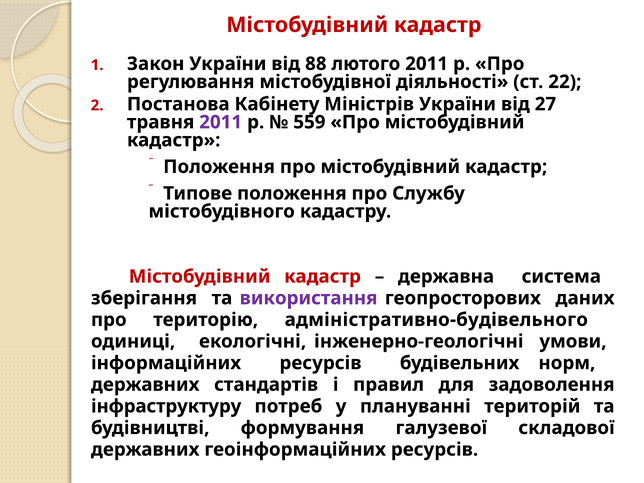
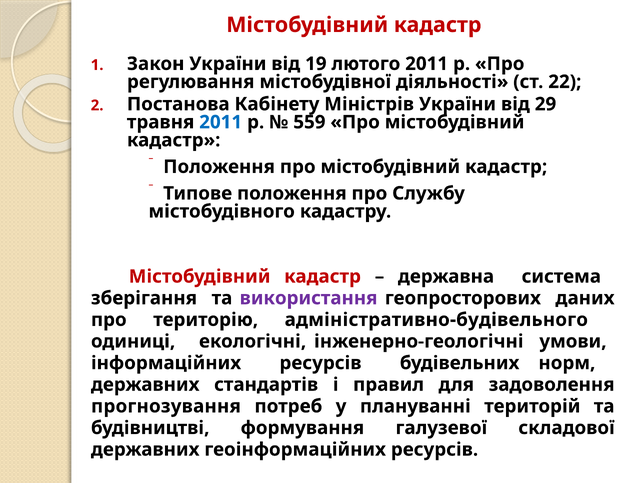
88: 88 -> 19
27: 27 -> 29
2011 at (221, 122) colour: purple -> blue
інфраструктуру: інфраструктуру -> прогнозування
